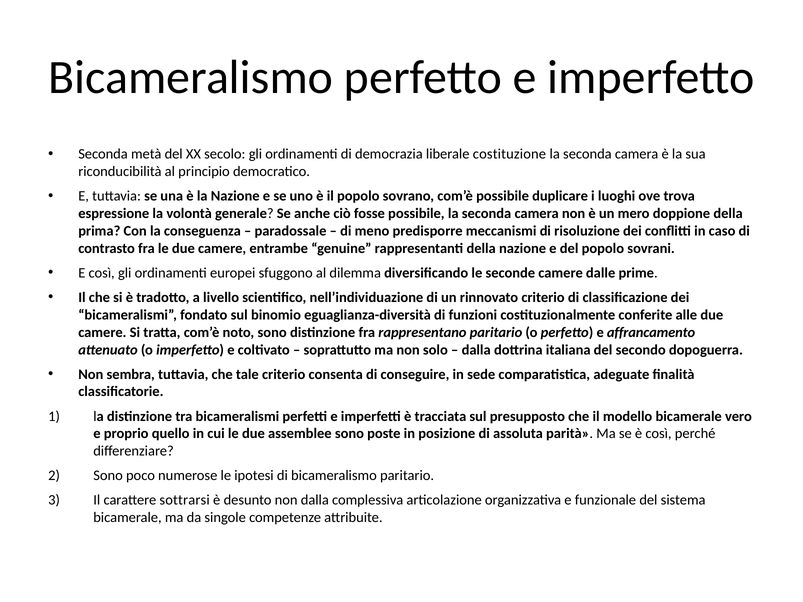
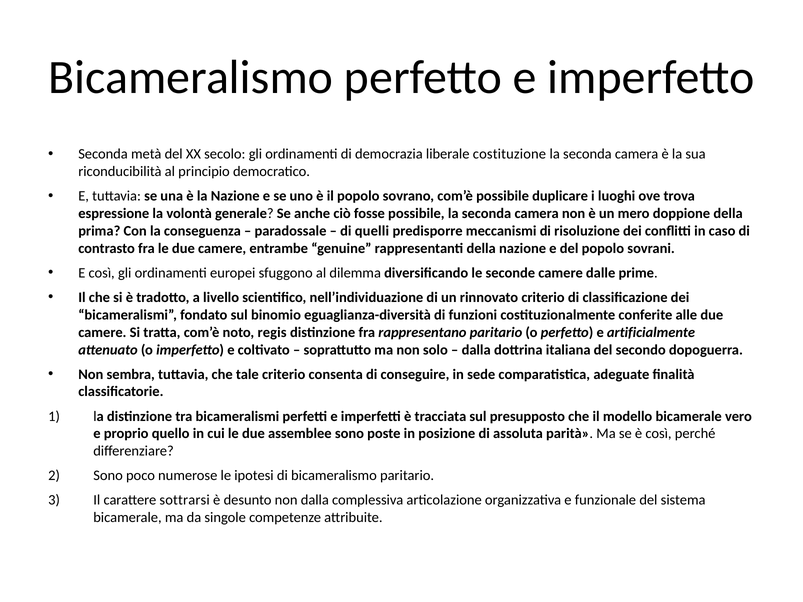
meno: meno -> quelli
noto sono: sono -> regis
affrancamento: affrancamento -> artificialmente
